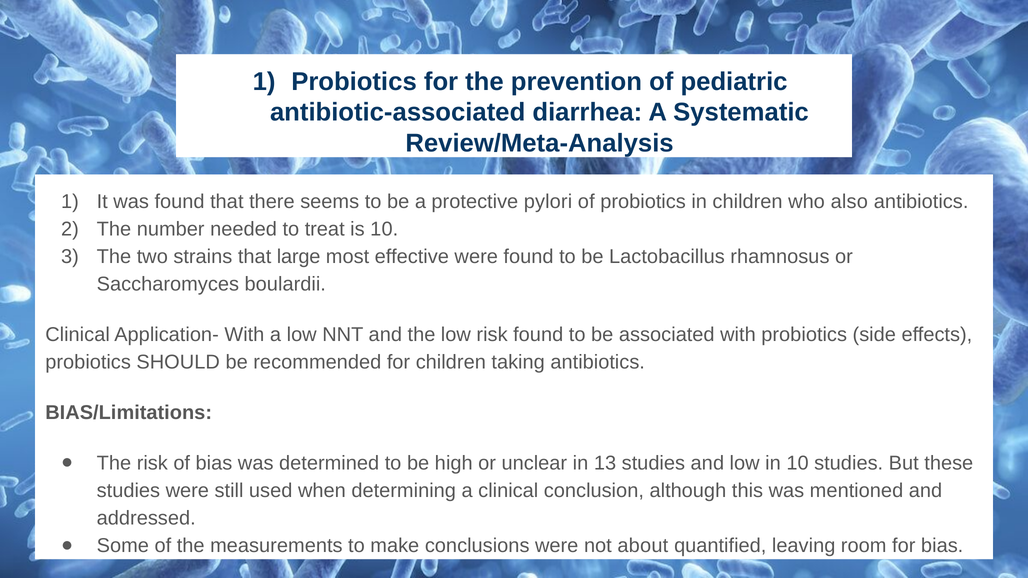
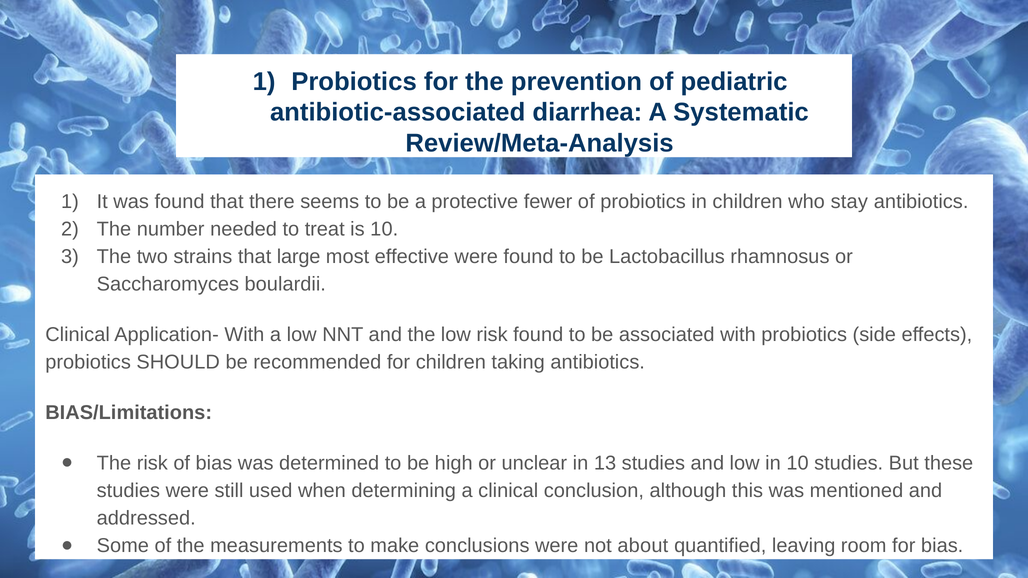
pylori: pylori -> fewer
also: also -> stay
